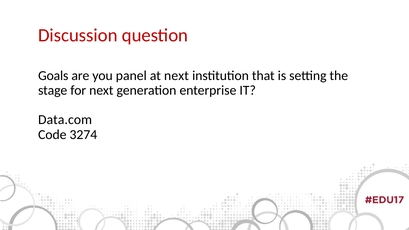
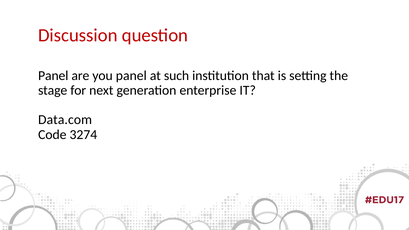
Goals at (53, 76): Goals -> Panel
at next: next -> such
